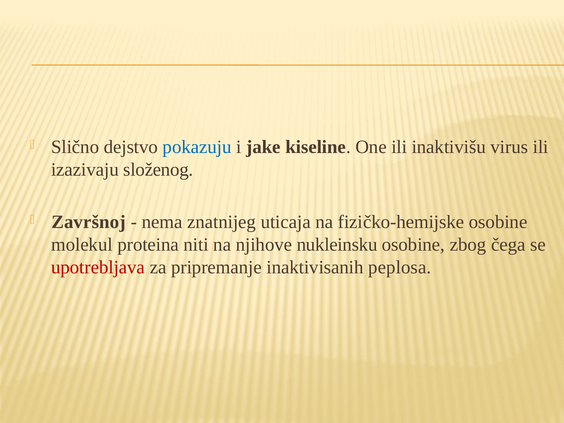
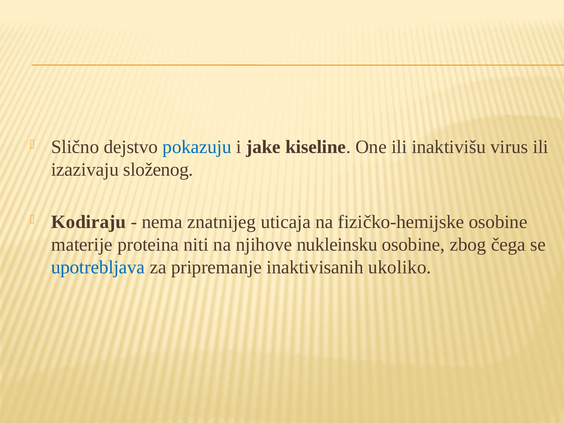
Završnoj: Završnoj -> Kodiraju
molekul: molekul -> materije
upotrebljava colour: red -> blue
peplosa: peplosa -> ukoliko
